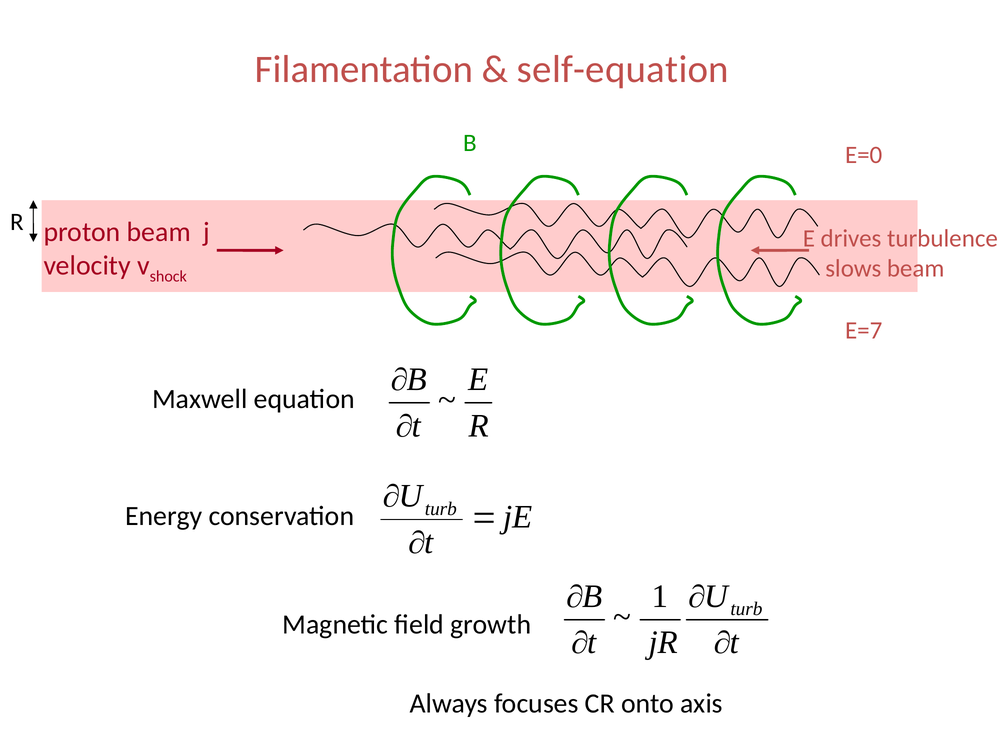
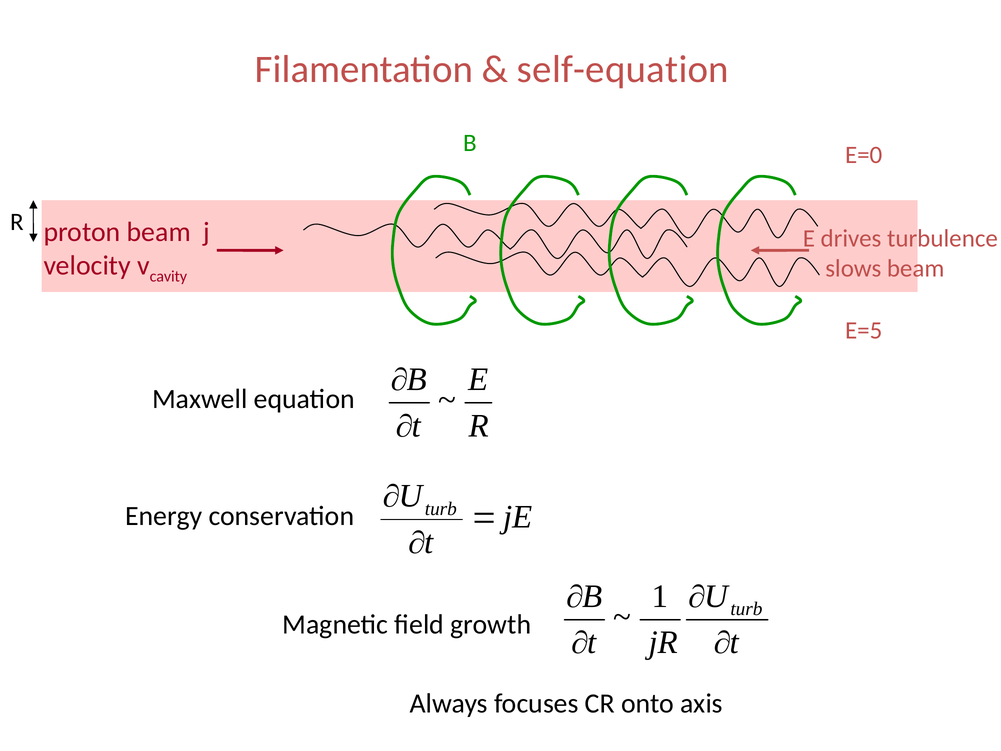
shock: shock -> cavity
E=7: E=7 -> E=5
